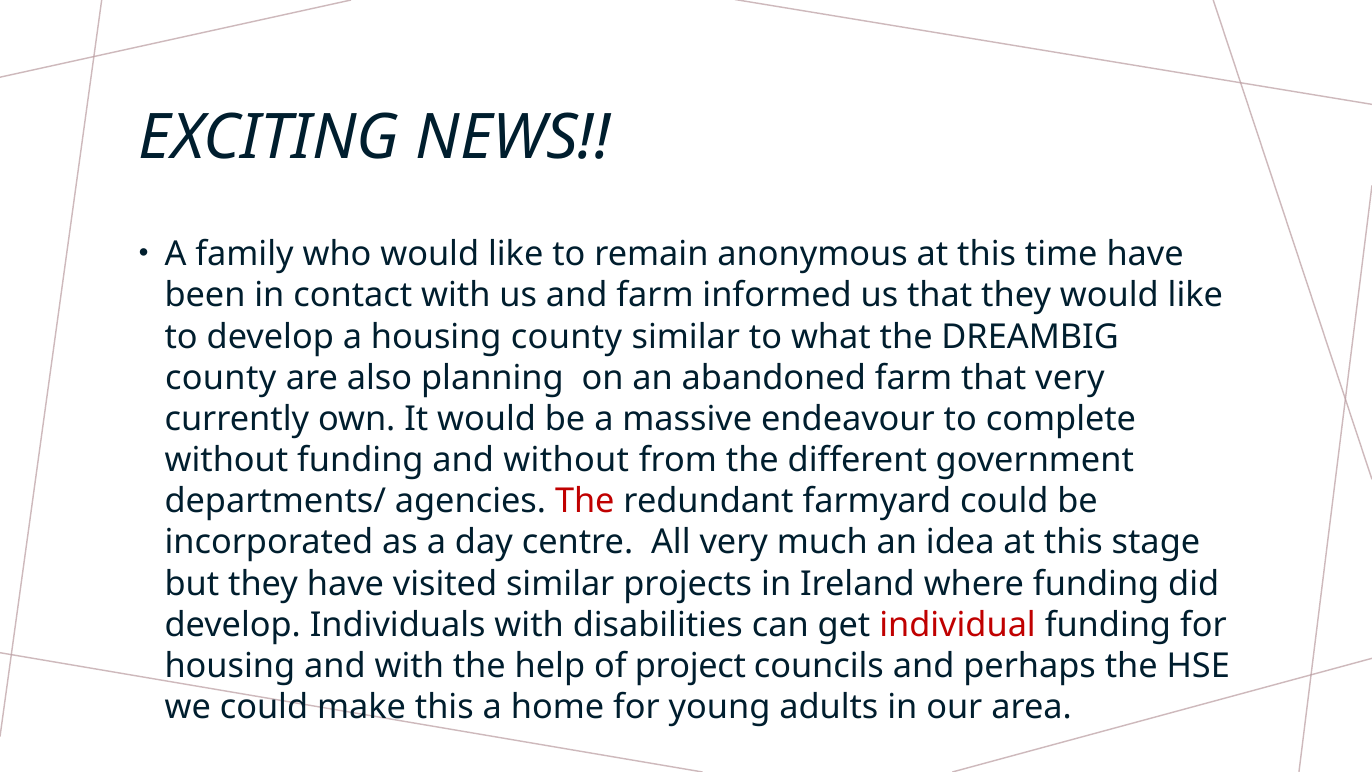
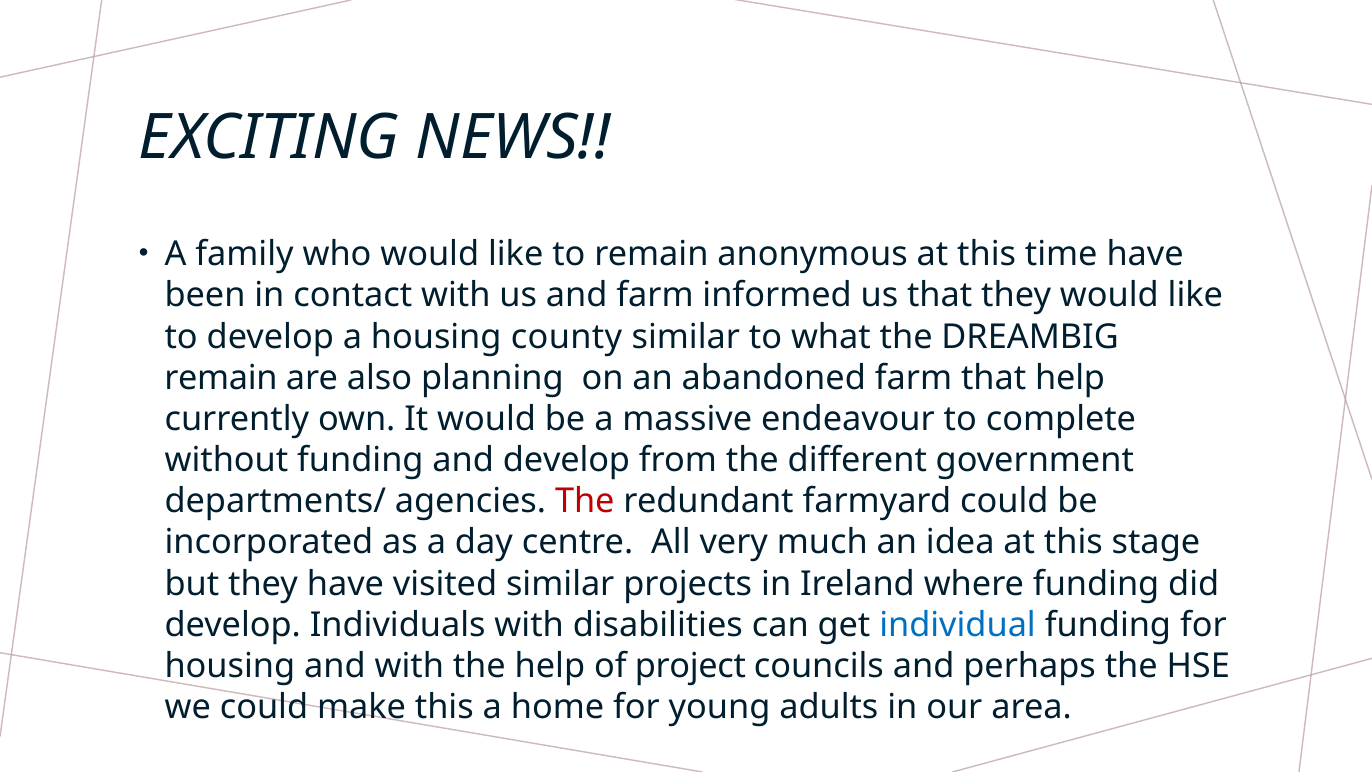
county at (221, 378): county -> remain
that very: very -> help
and without: without -> develop
individual colour: red -> blue
